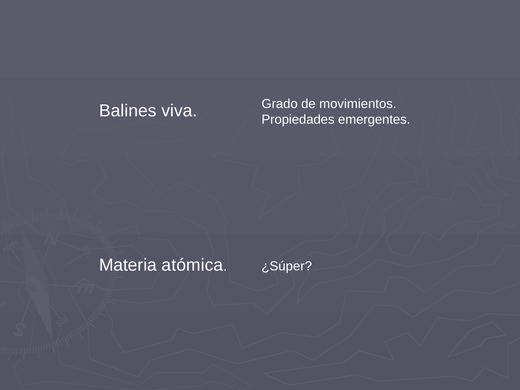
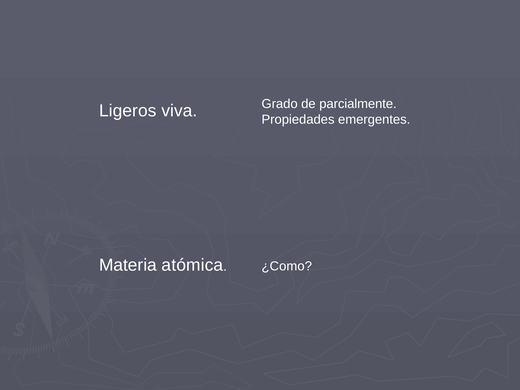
movimientos: movimientos -> parcialmente
Balines: Balines -> Ligeros
¿Súper: ¿Súper -> ¿Como
